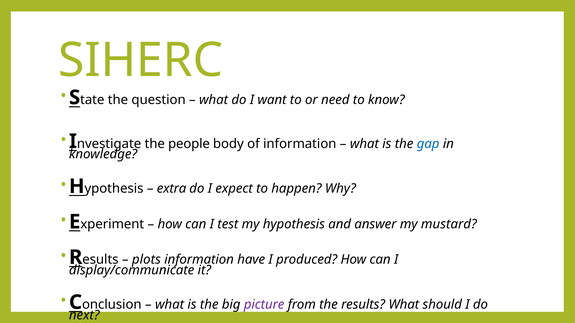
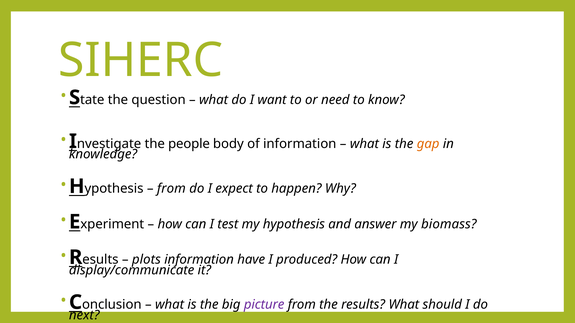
gap colour: blue -> orange
extra at (172, 189): extra -> from
mustard: mustard -> biomass
